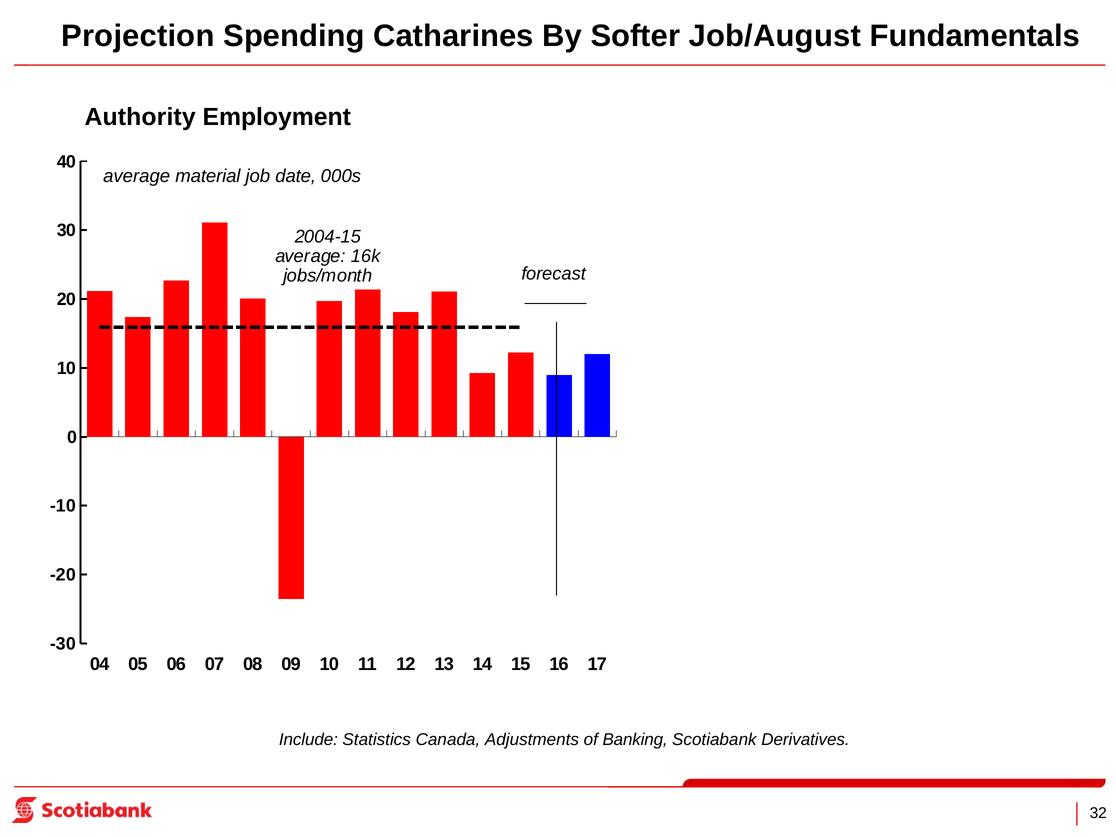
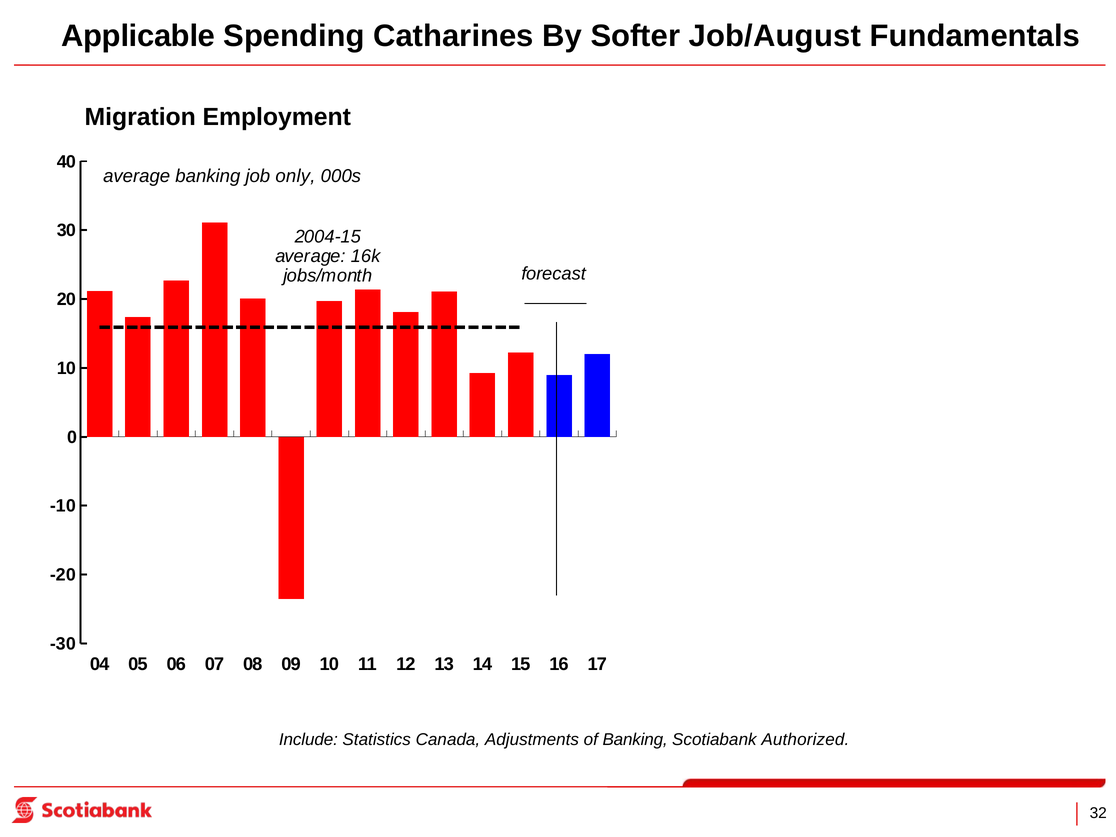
Projection: Projection -> Applicable
Authority: Authority -> Migration
average material: material -> banking
date: date -> only
Derivatives: Derivatives -> Authorized
